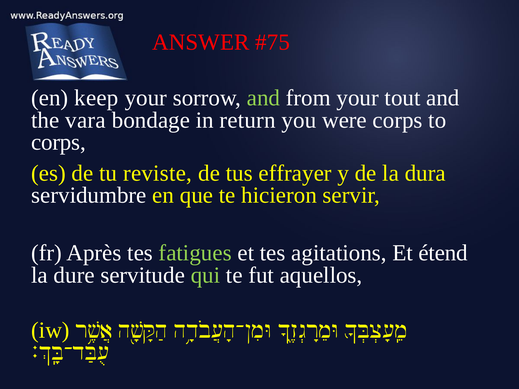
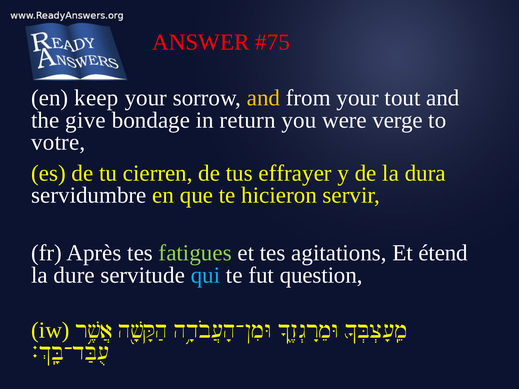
and at (264, 98) colour: light green -> yellow
vara: vara -> give
were corps: corps -> verge
corps at (59, 142): corps -> votre
reviste: reviste -> cierren
qui colour: light green -> light blue
aquellos: aquellos -> question
